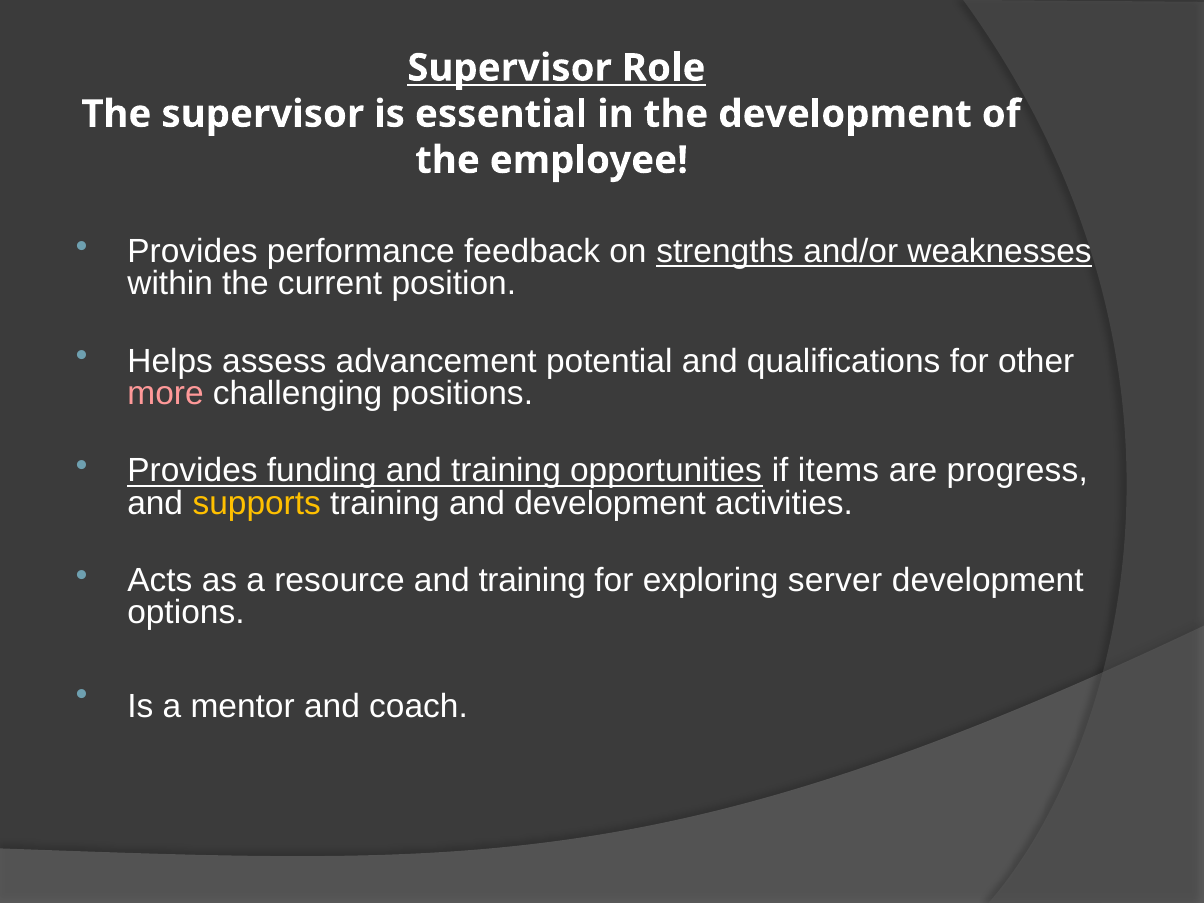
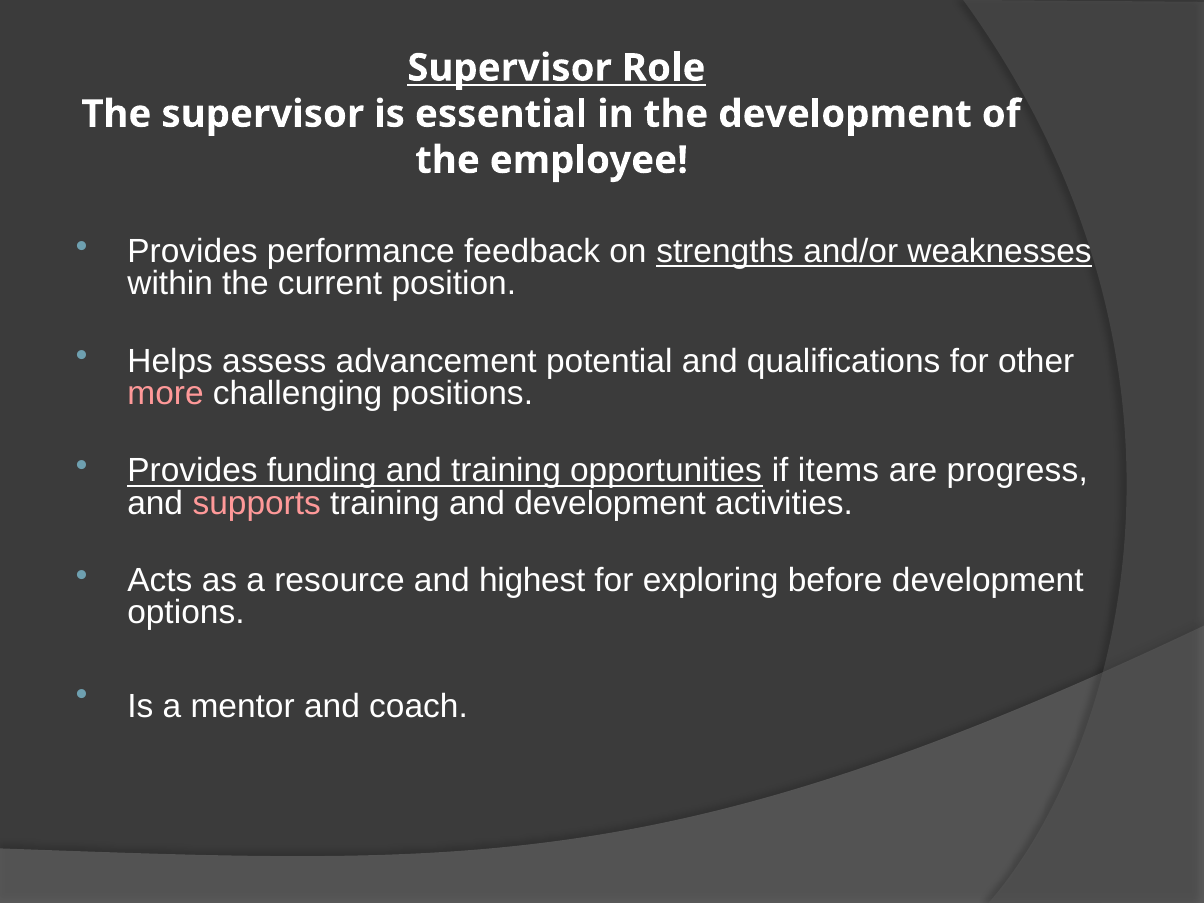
supports colour: yellow -> pink
resource and training: training -> highest
server: server -> before
